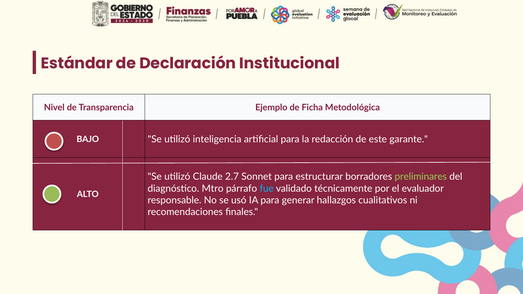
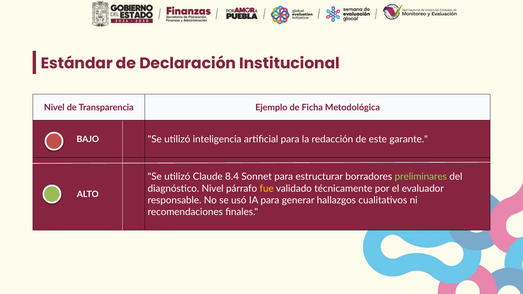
2.7: 2.7 -> 8.4
diagnóstico Mtro: Mtro -> Nivel
fue colour: light blue -> yellow
